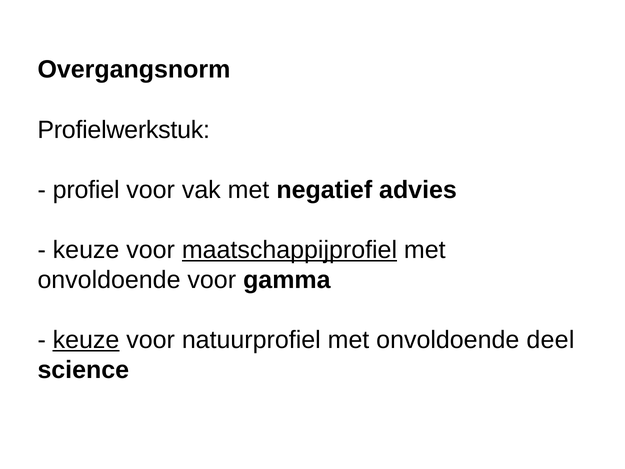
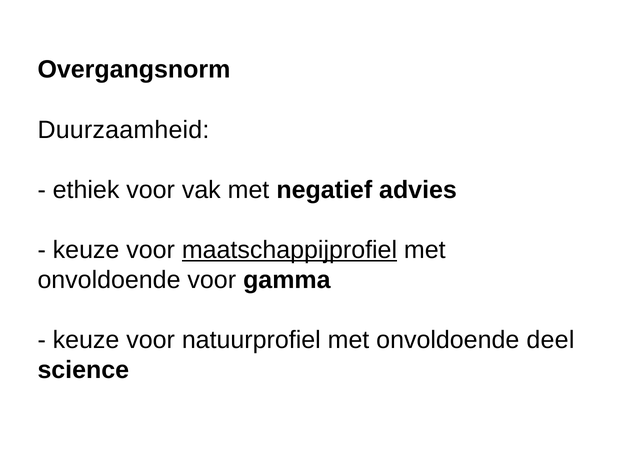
Profielwerkstuk: Profielwerkstuk -> Duurzaamheid
profiel: profiel -> ethiek
keuze at (86, 340) underline: present -> none
